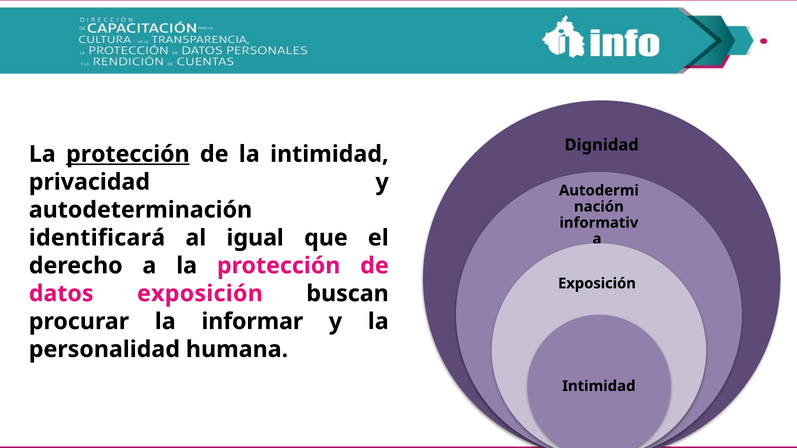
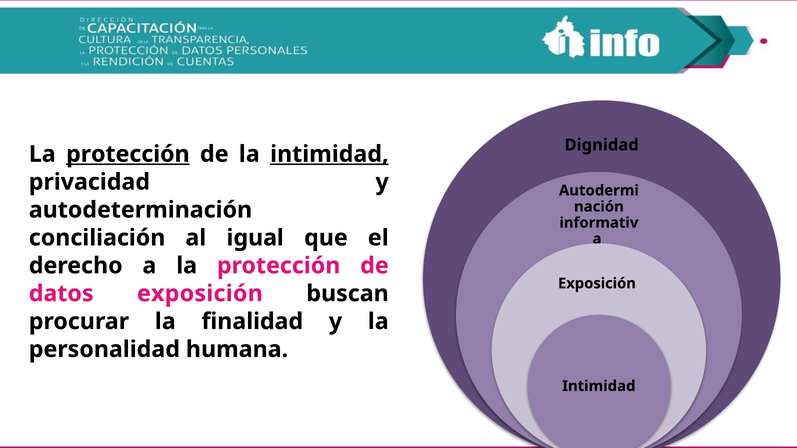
intimidad at (329, 154) underline: none -> present
identificará: identificará -> conciliación
informar: informar -> finalidad
